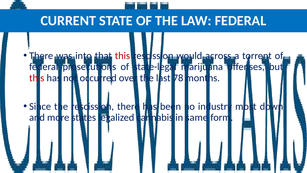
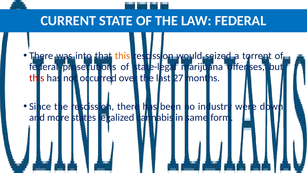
this at (122, 56) colour: red -> orange
across: across -> seized
78: 78 -> 27
most: most -> were
